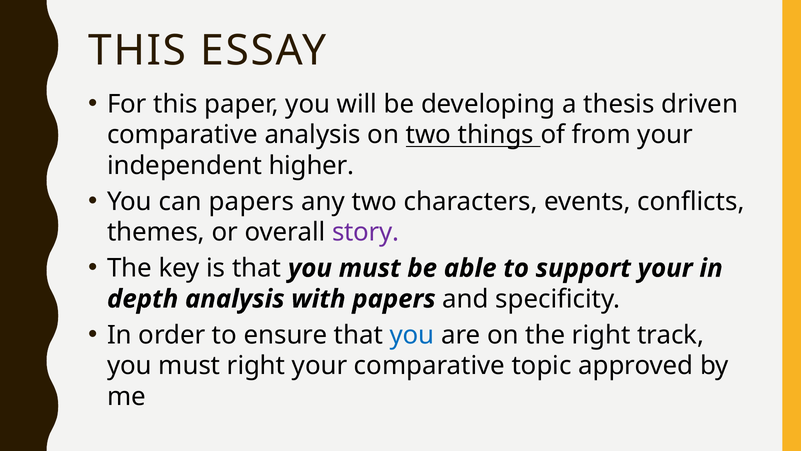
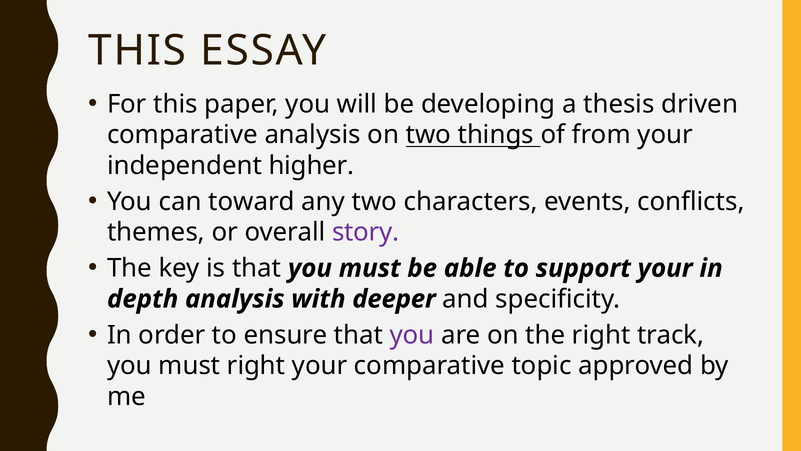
can papers: papers -> toward
with papers: papers -> deeper
you at (412, 335) colour: blue -> purple
